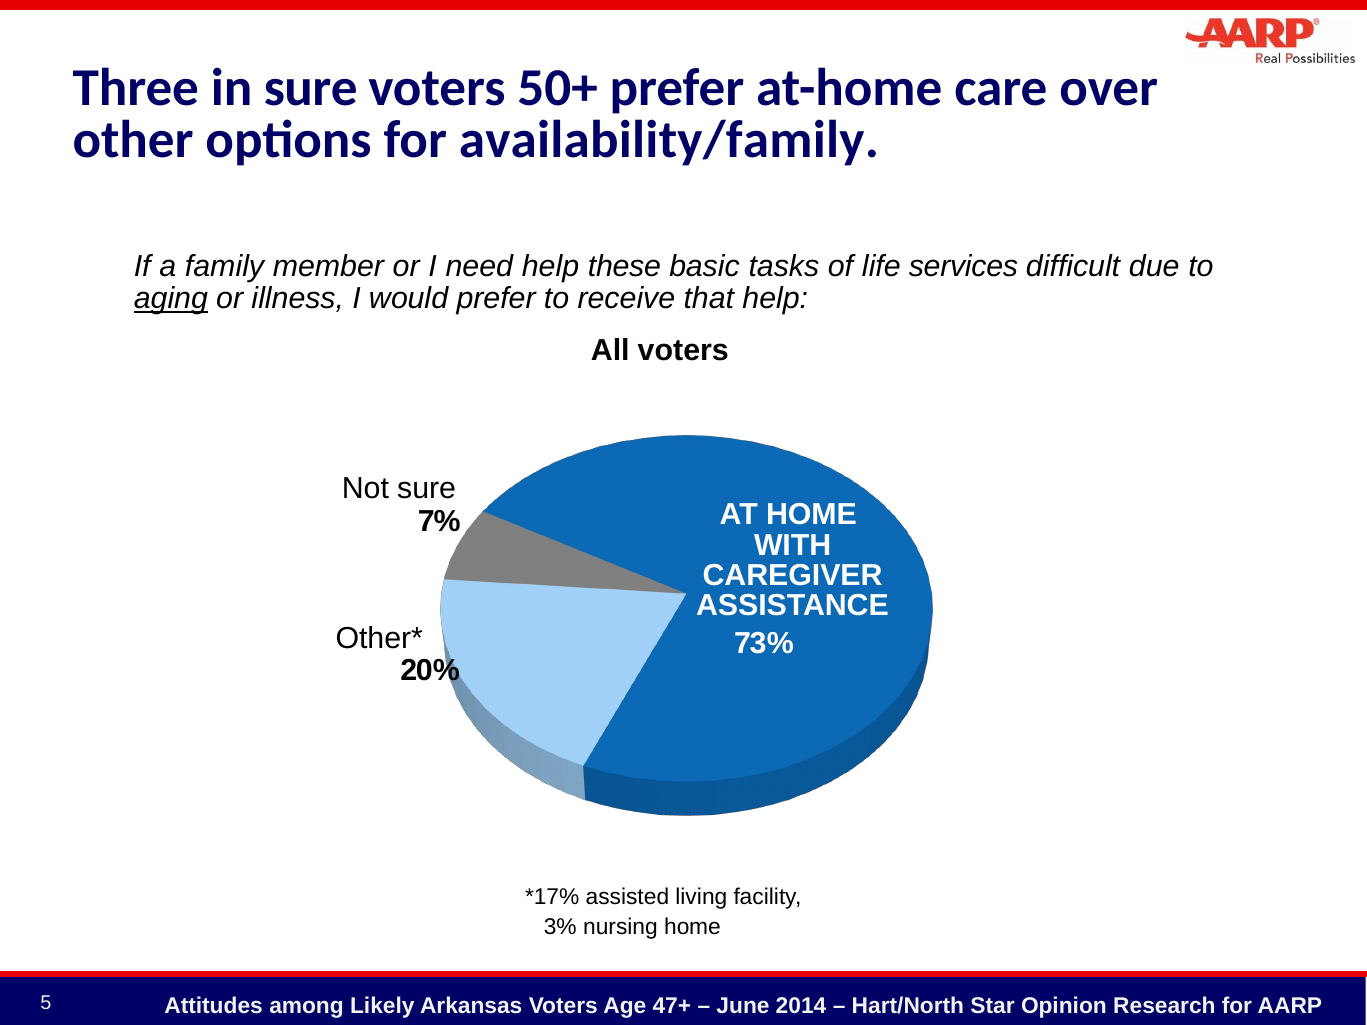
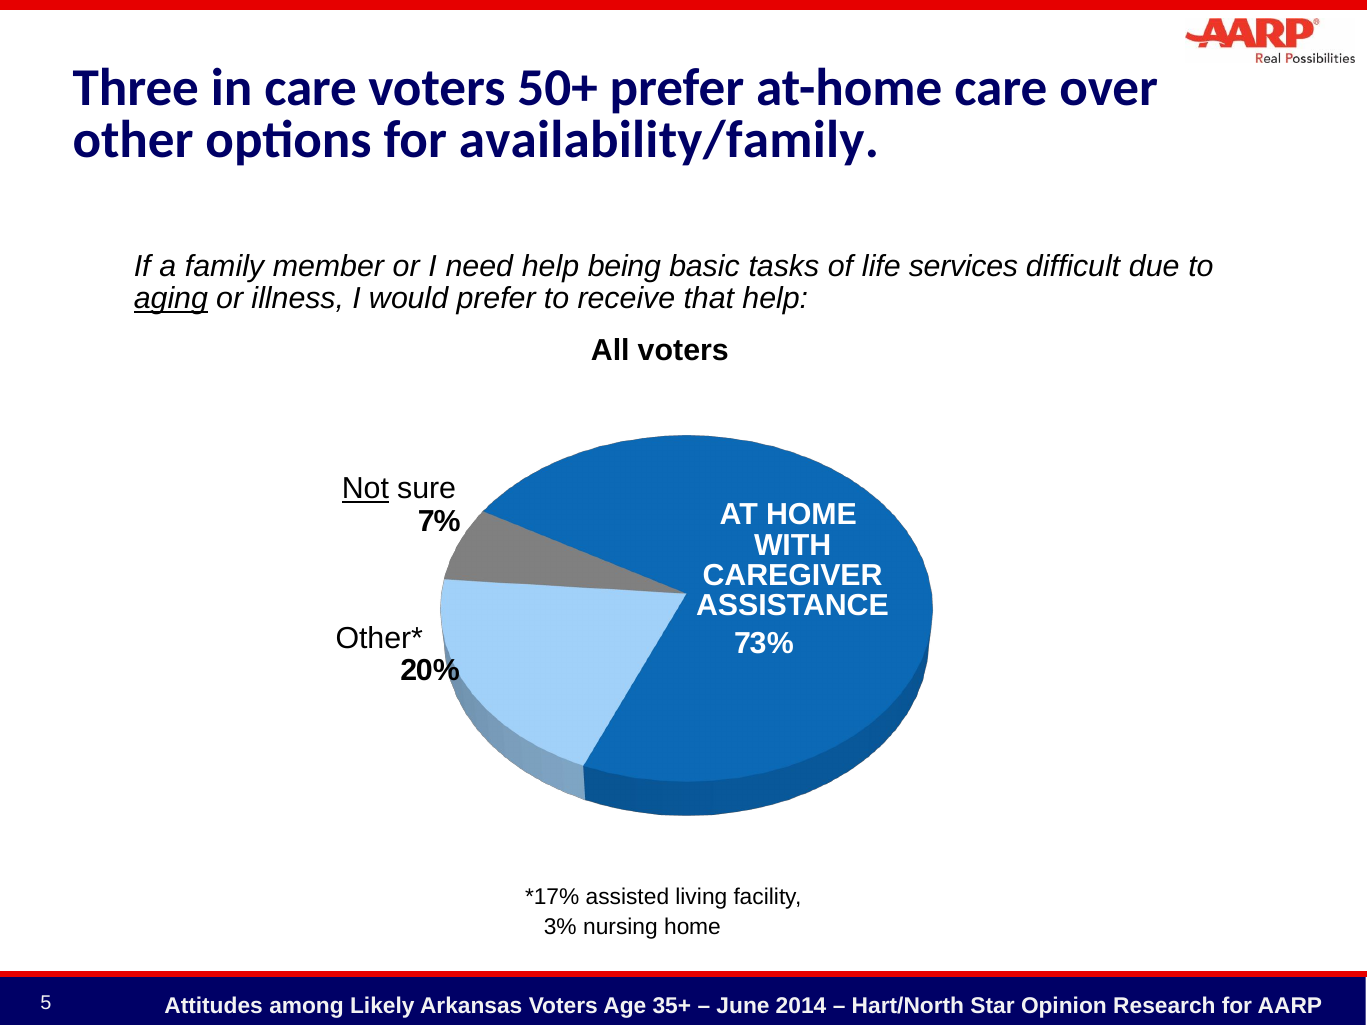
in sure: sure -> care
these: these -> being
Not underline: none -> present
47+: 47+ -> 35+
